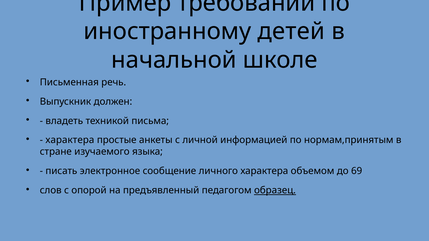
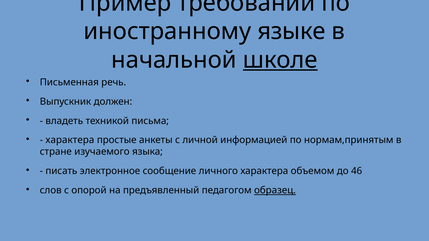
детей: детей -> языке
школе underline: none -> present
69: 69 -> 46
